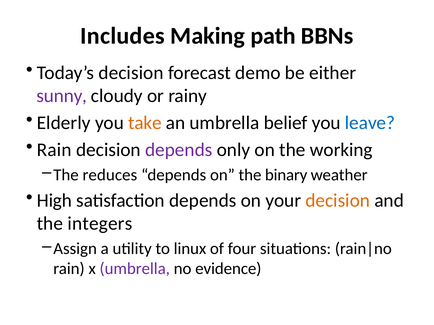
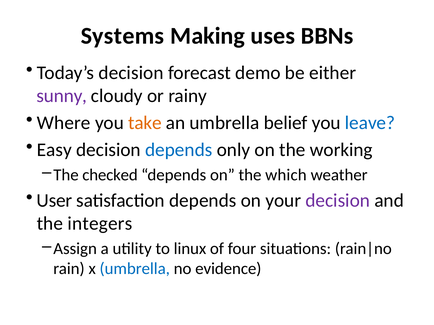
Includes: Includes -> Systems
path: path -> uses
Elderly: Elderly -> Where
Rain at (54, 150): Rain -> Easy
depends at (179, 150) colour: purple -> blue
reduces: reduces -> checked
binary: binary -> which
High: High -> User
decision at (338, 201) colour: orange -> purple
umbrella at (135, 269) colour: purple -> blue
